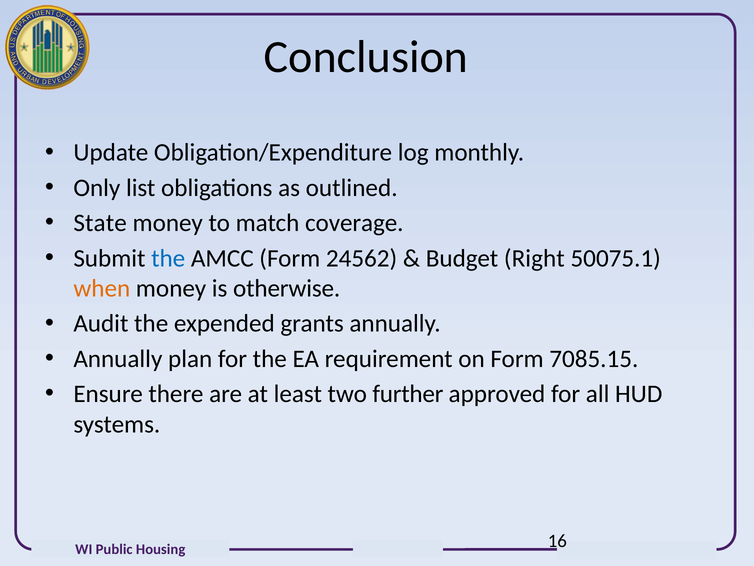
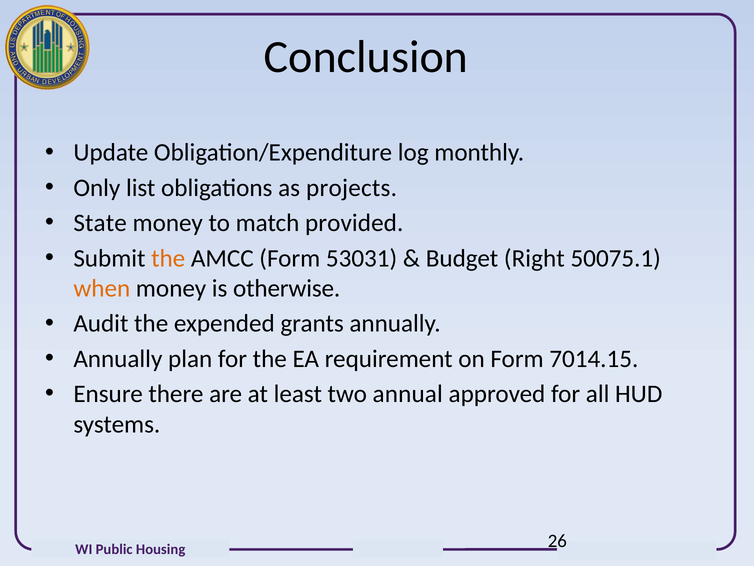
outlined: outlined -> projects
coverage: coverage -> provided
the at (168, 258) colour: blue -> orange
24562: 24562 -> 53031
7085.15: 7085.15 -> 7014.15
further: further -> annual
16: 16 -> 26
